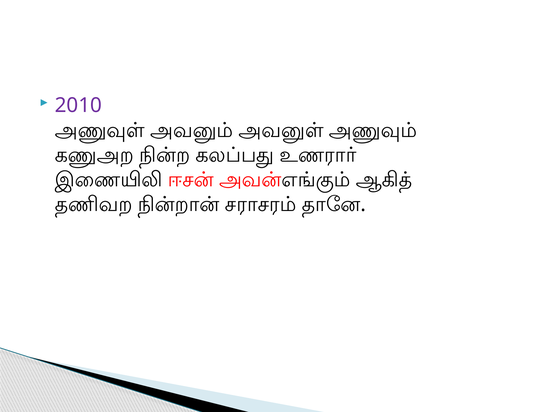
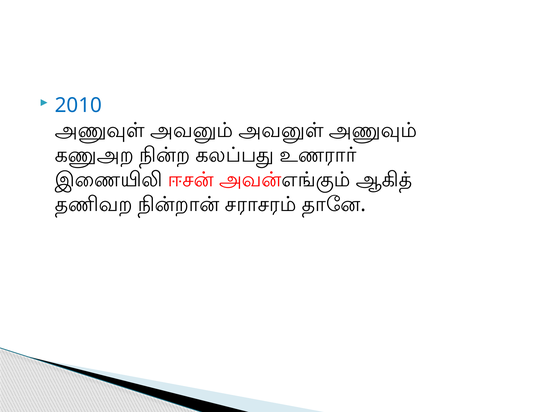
2010 colour: purple -> blue
